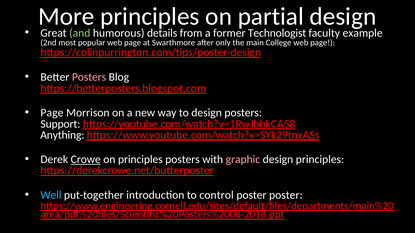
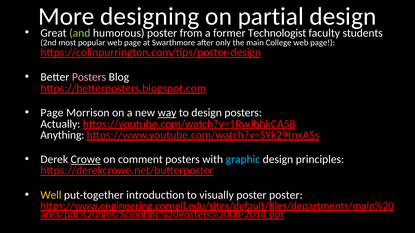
More principles: principles -> designing
humorous details: details -> poster
example: example -> students
way underline: none -> present
Support: Support -> Actually
on principles: principles -> comment
graphic colour: pink -> light blue
Well colour: light blue -> yellow
control: control -> visually
